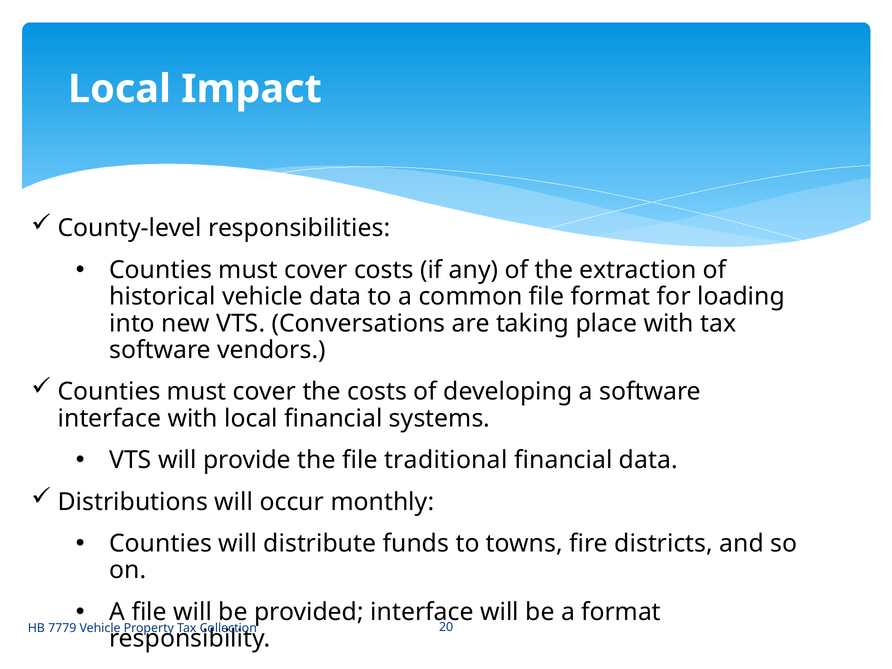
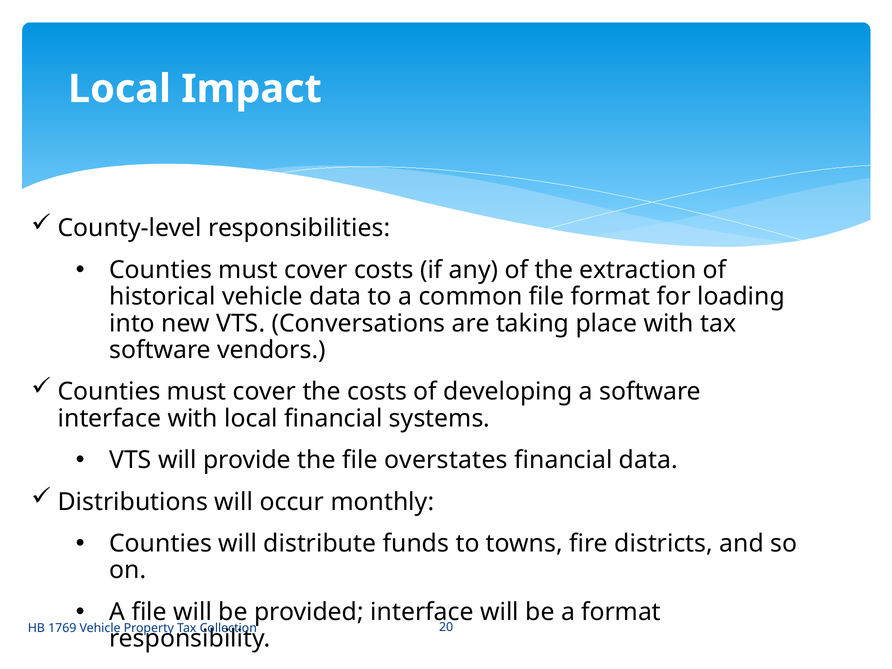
traditional: traditional -> overstates
7779: 7779 -> 1769
